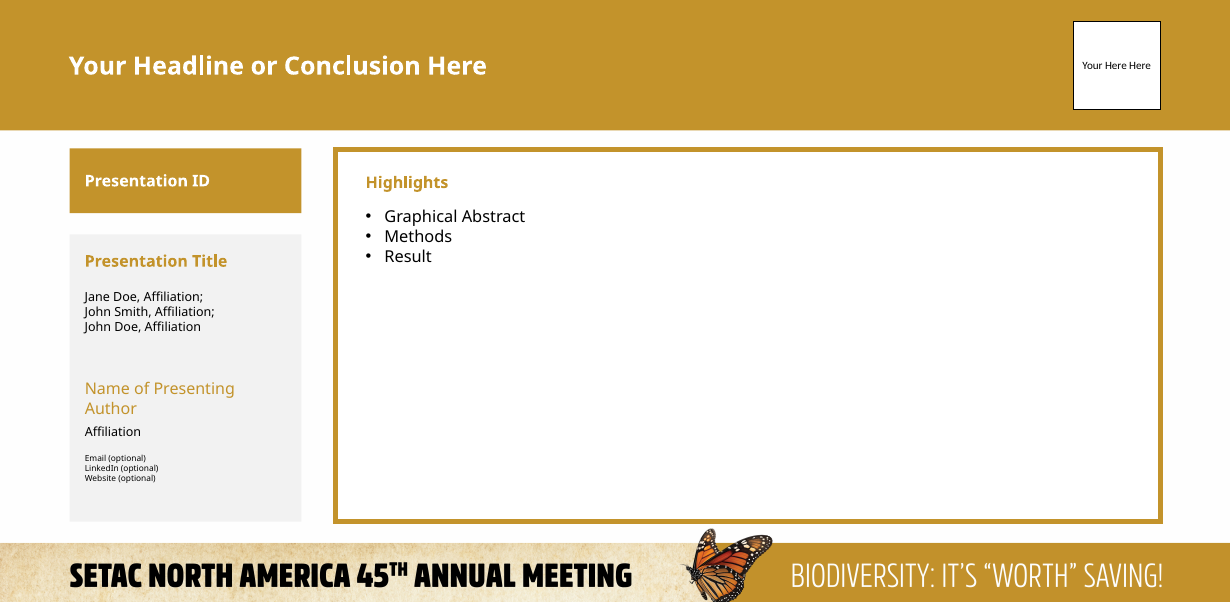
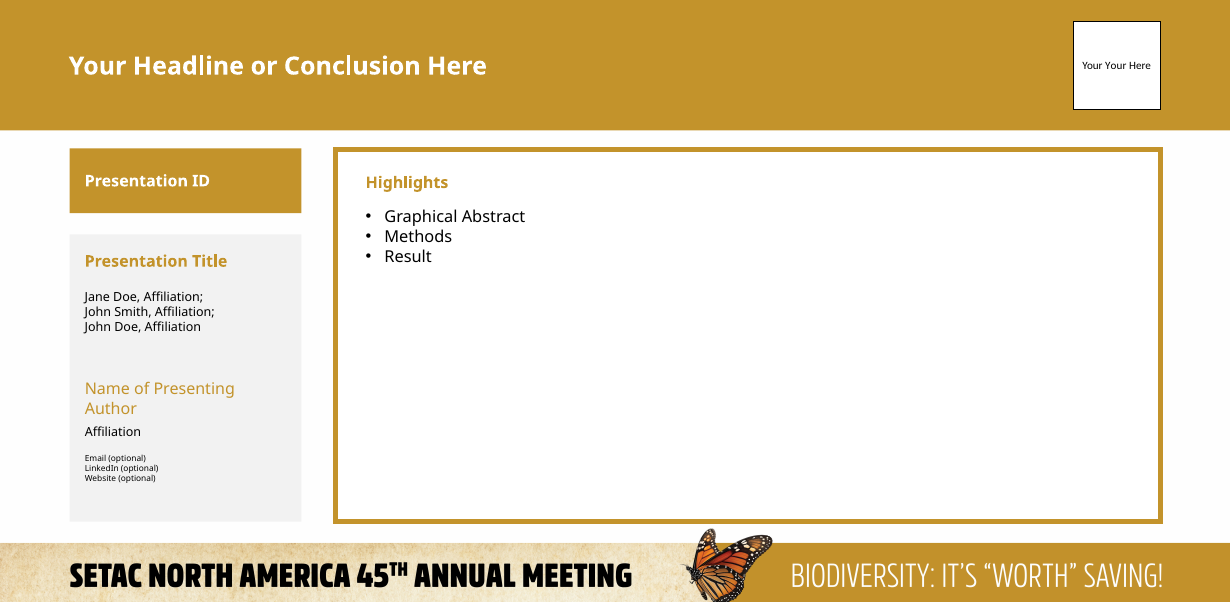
Your Here: Here -> Your
